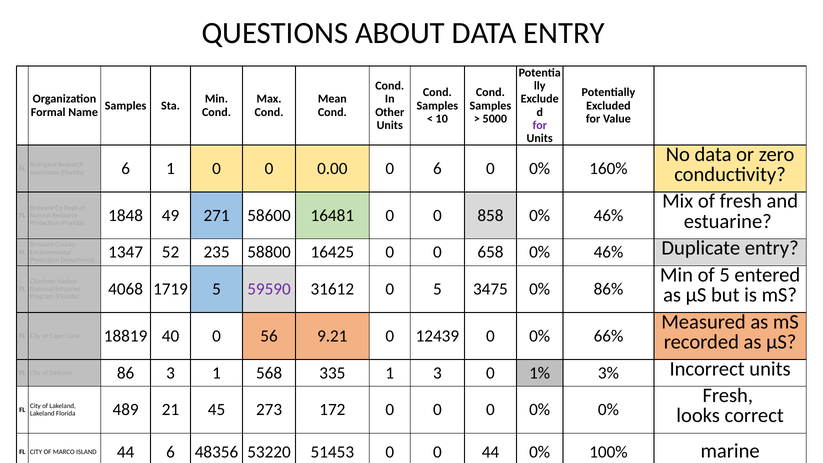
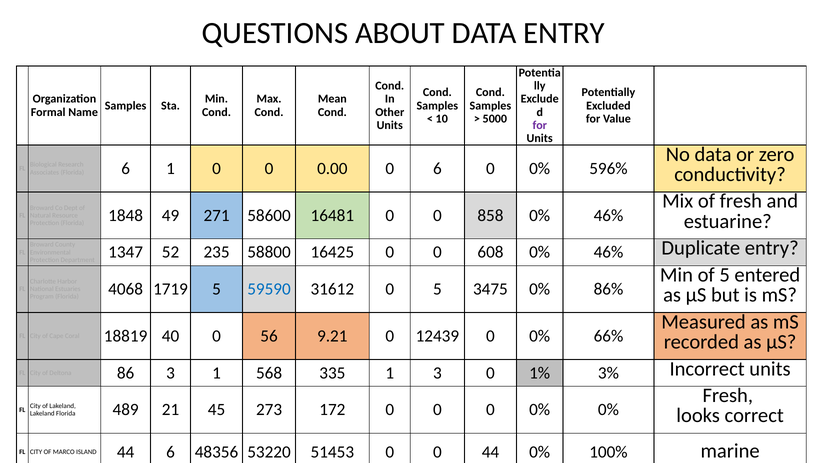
160%: 160% -> 596%
658: 658 -> 608
59590 colour: purple -> blue
